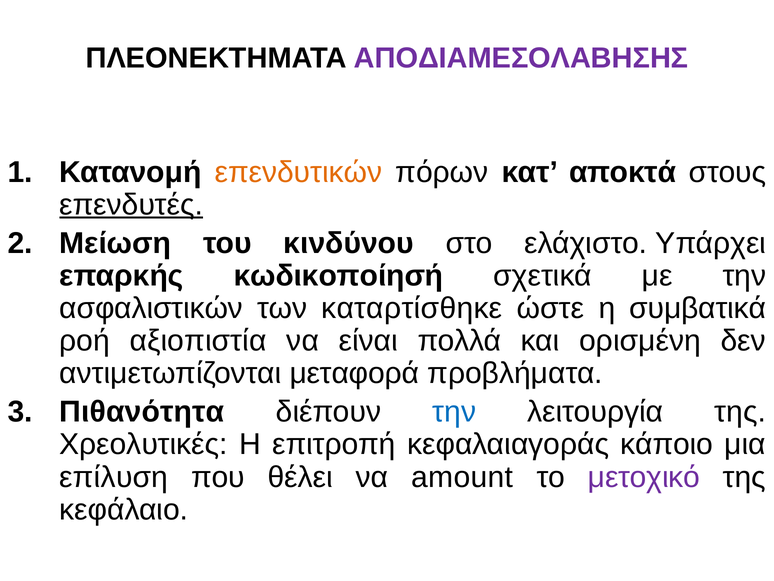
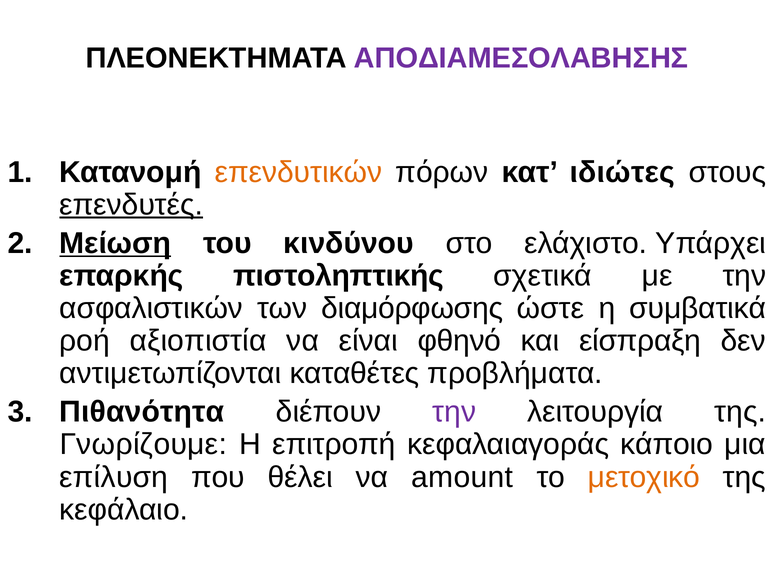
αποκτά: αποκτά -> ιδιώτες
Μείωση underline: none -> present
κωδικοποίησή: κωδικοποίησή -> πιστοληπτικής
καταρτίσθηκε: καταρτίσθηκε -> διαμόρφωσης
πολλά: πολλά -> φθηνό
ορισμένη: ορισμένη -> είσπραξη
μεταφορά: μεταφορά -> καταθέτες
την at (454, 412) colour: blue -> purple
Χρεολυτικές: Χρεολυτικές -> Γνωρίζουμε
μετοχικό colour: purple -> orange
